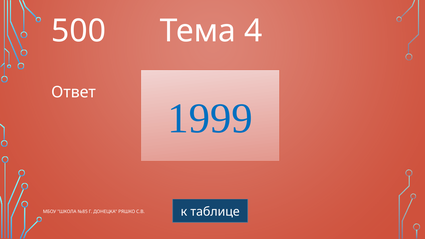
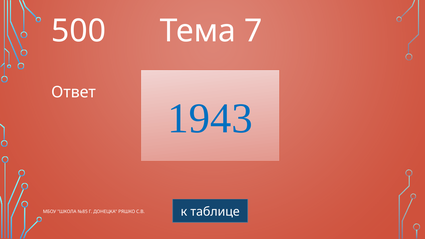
4: 4 -> 7
1999: 1999 -> 1943
